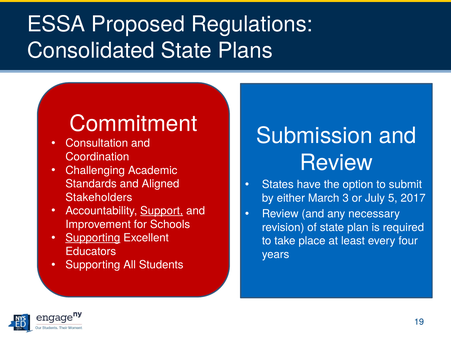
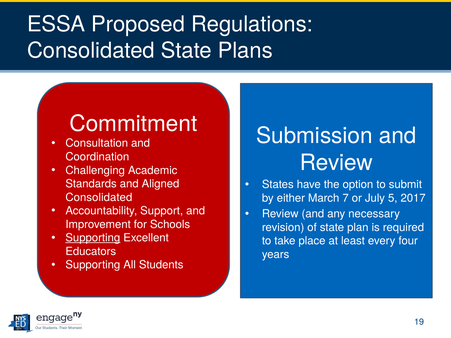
Stakeholders at (99, 197): Stakeholders -> Consolidated
3: 3 -> 7
Support underline: present -> none
